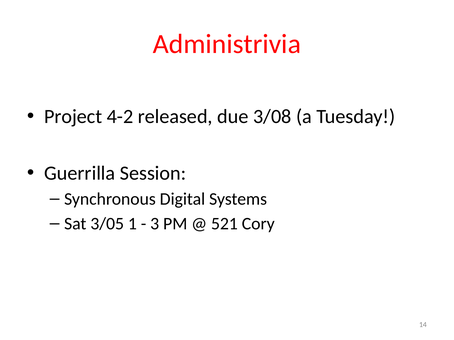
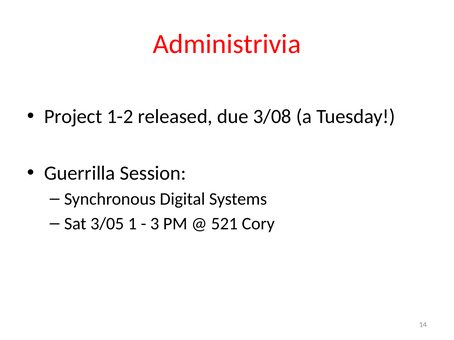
4-2: 4-2 -> 1-2
